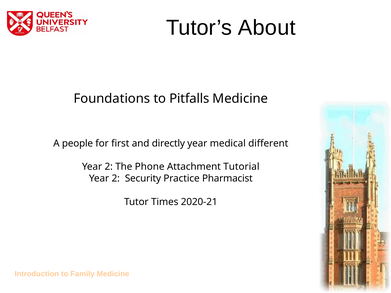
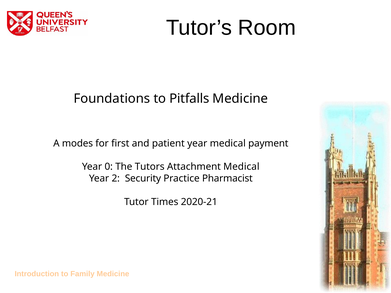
About: About -> Room
people: people -> modes
directly: directly -> patient
different: different -> payment
2 at (109, 167): 2 -> 0
Phone: Phone -> Tutors
Attachment Tutorial: Tutorial -> Medical
